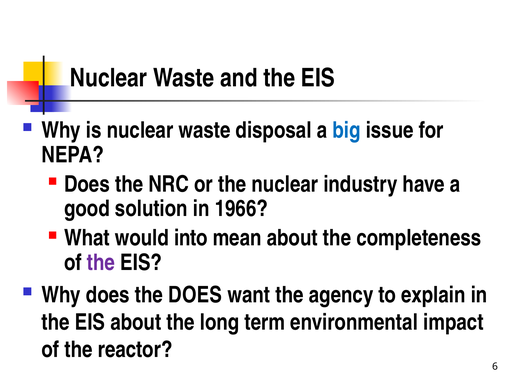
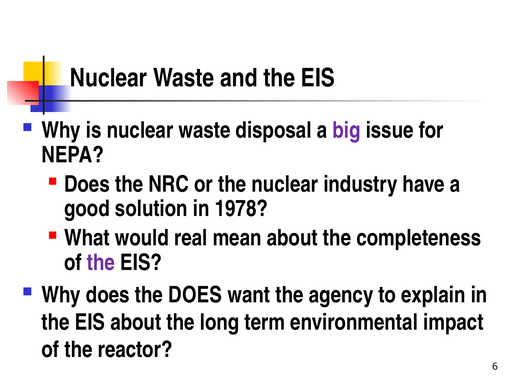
big colour: blue -> purple
1966: 1966 -> 1978
into: into -> real
